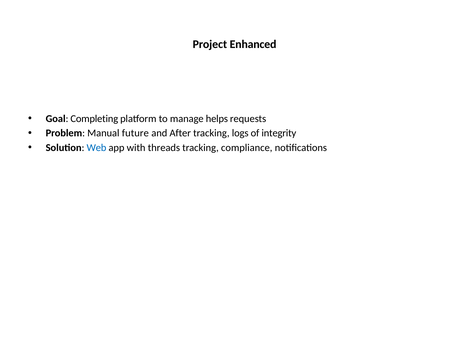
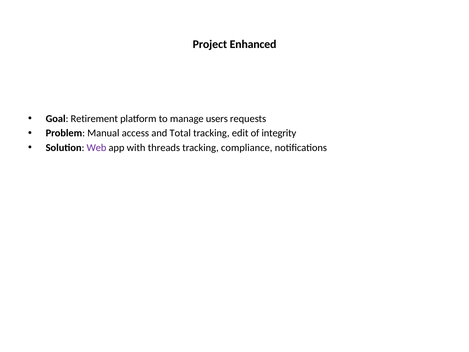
Completing: Completing -> Retirement
helps: helps -> users
future: future -> access
After: After -> Total
logs: logs -> edit
Web colour: blue -> purple
